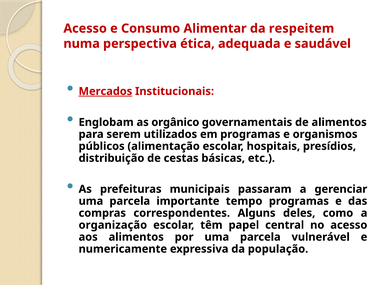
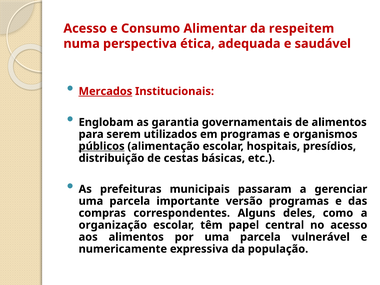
orgânico: orgânico -> garantia
públicos underline: none -> present
tempo: tempo -> versão
